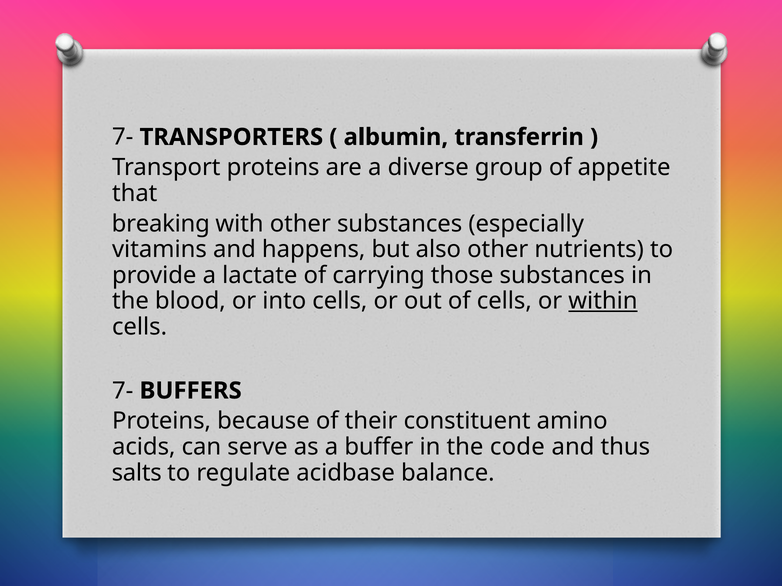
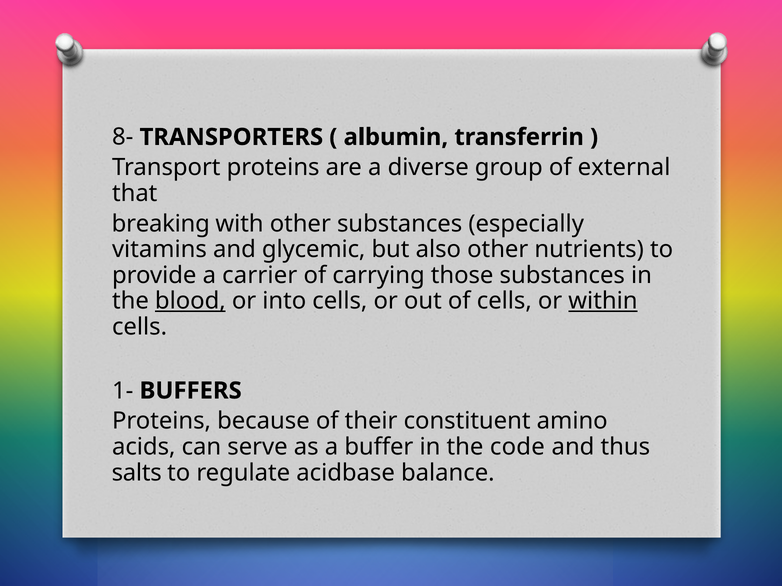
7- at (123, 137): 7- -> 8-
appetite: appetite -> external
happens: happens -> glycemic
lactate: lactate -> carrier
blood underline: none -> present
7- at (123, 391): 7- -> 1-
